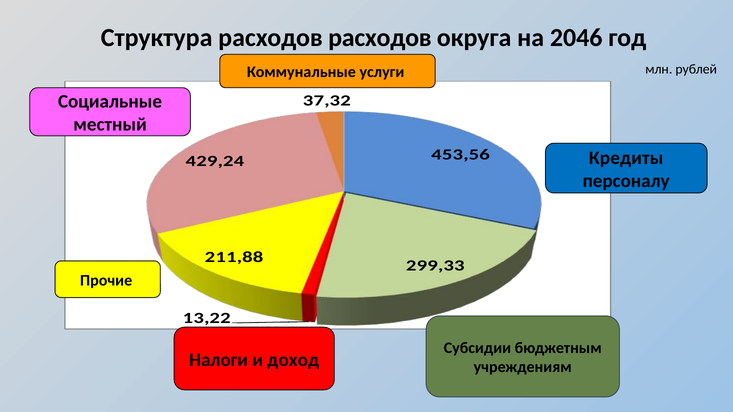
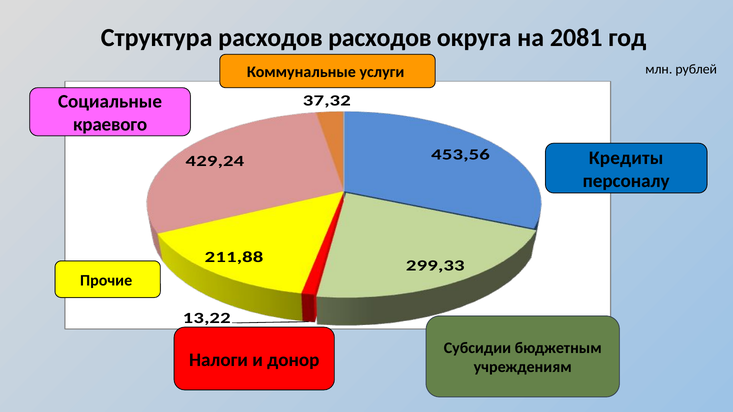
2046: 2046 -> 2081
местный: местный -> краевого
доход: доход -> донор
